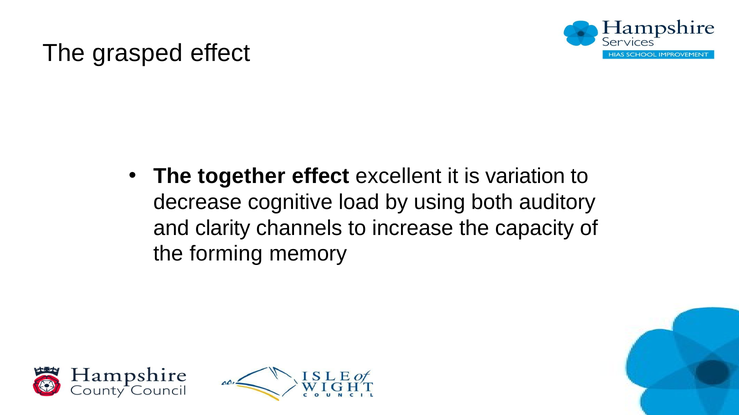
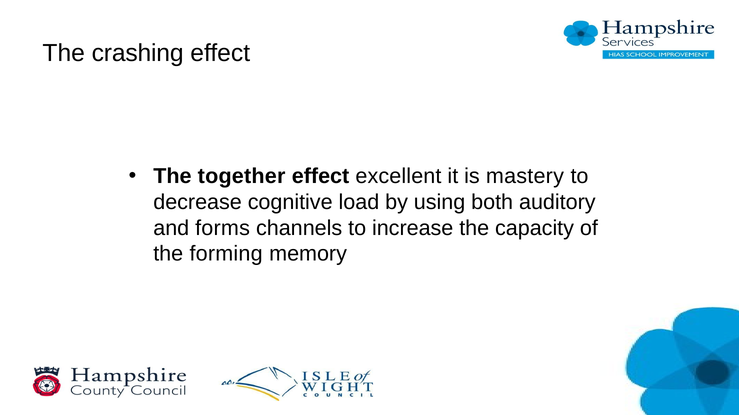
grasped: grasped -> crashing
variation: variation -> mastery
clarity: clarity -> forms
